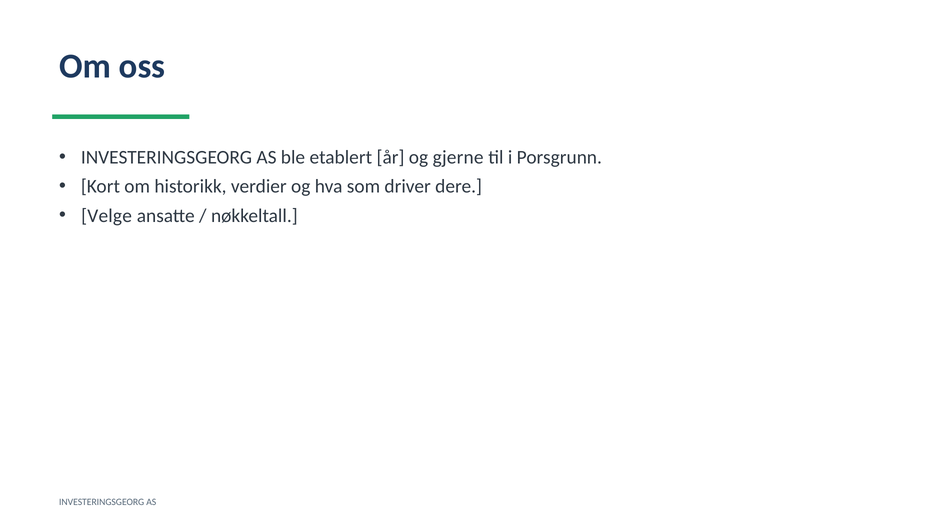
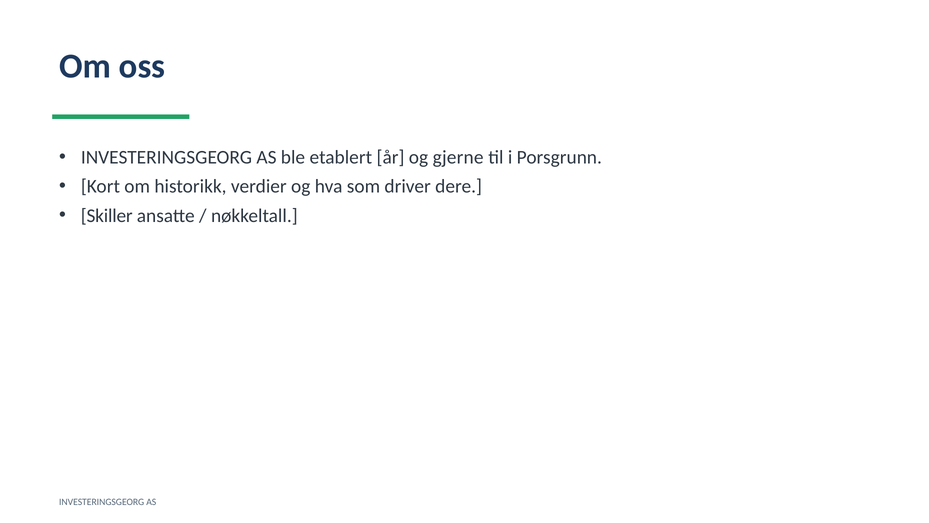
Velge: Velge -> Skiller
